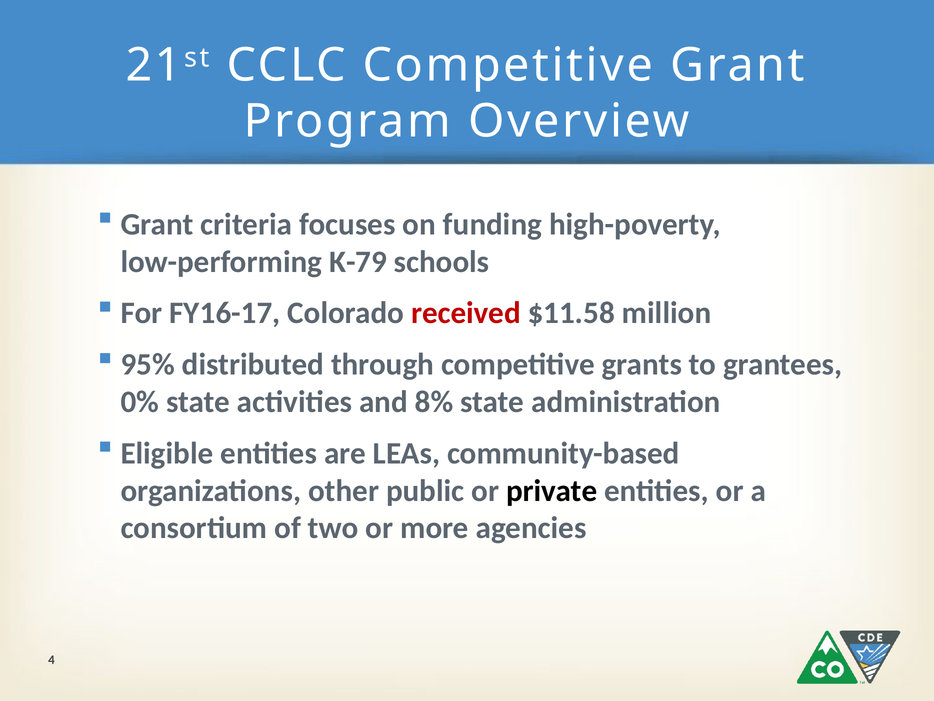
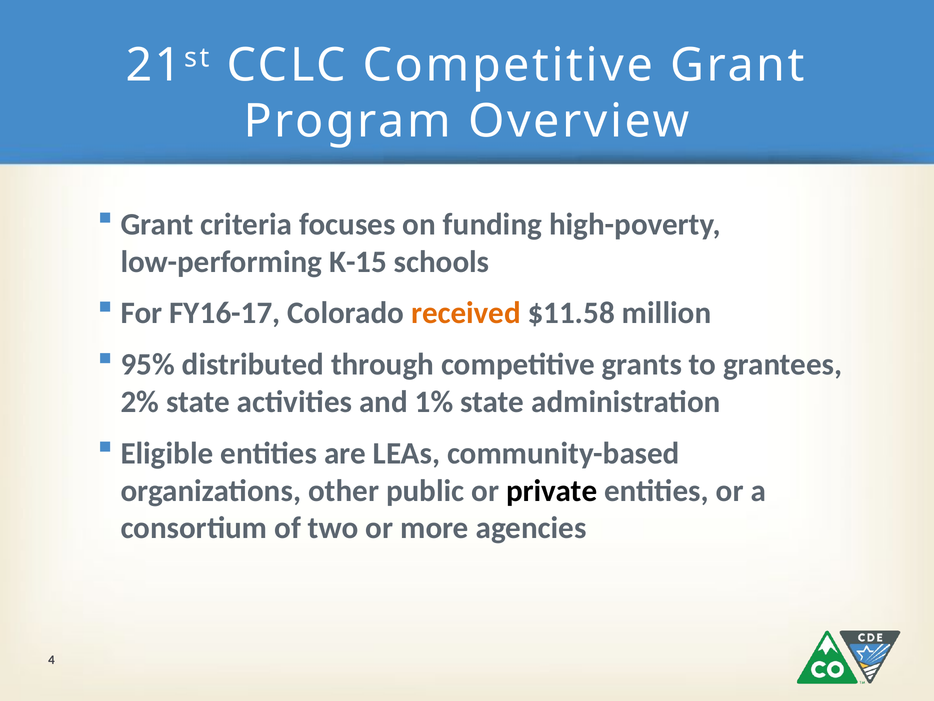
K-79: K-79 -> K-15
received colour: red -> orange
0%: 0% -> 2%
8%: 8% -> 1%
